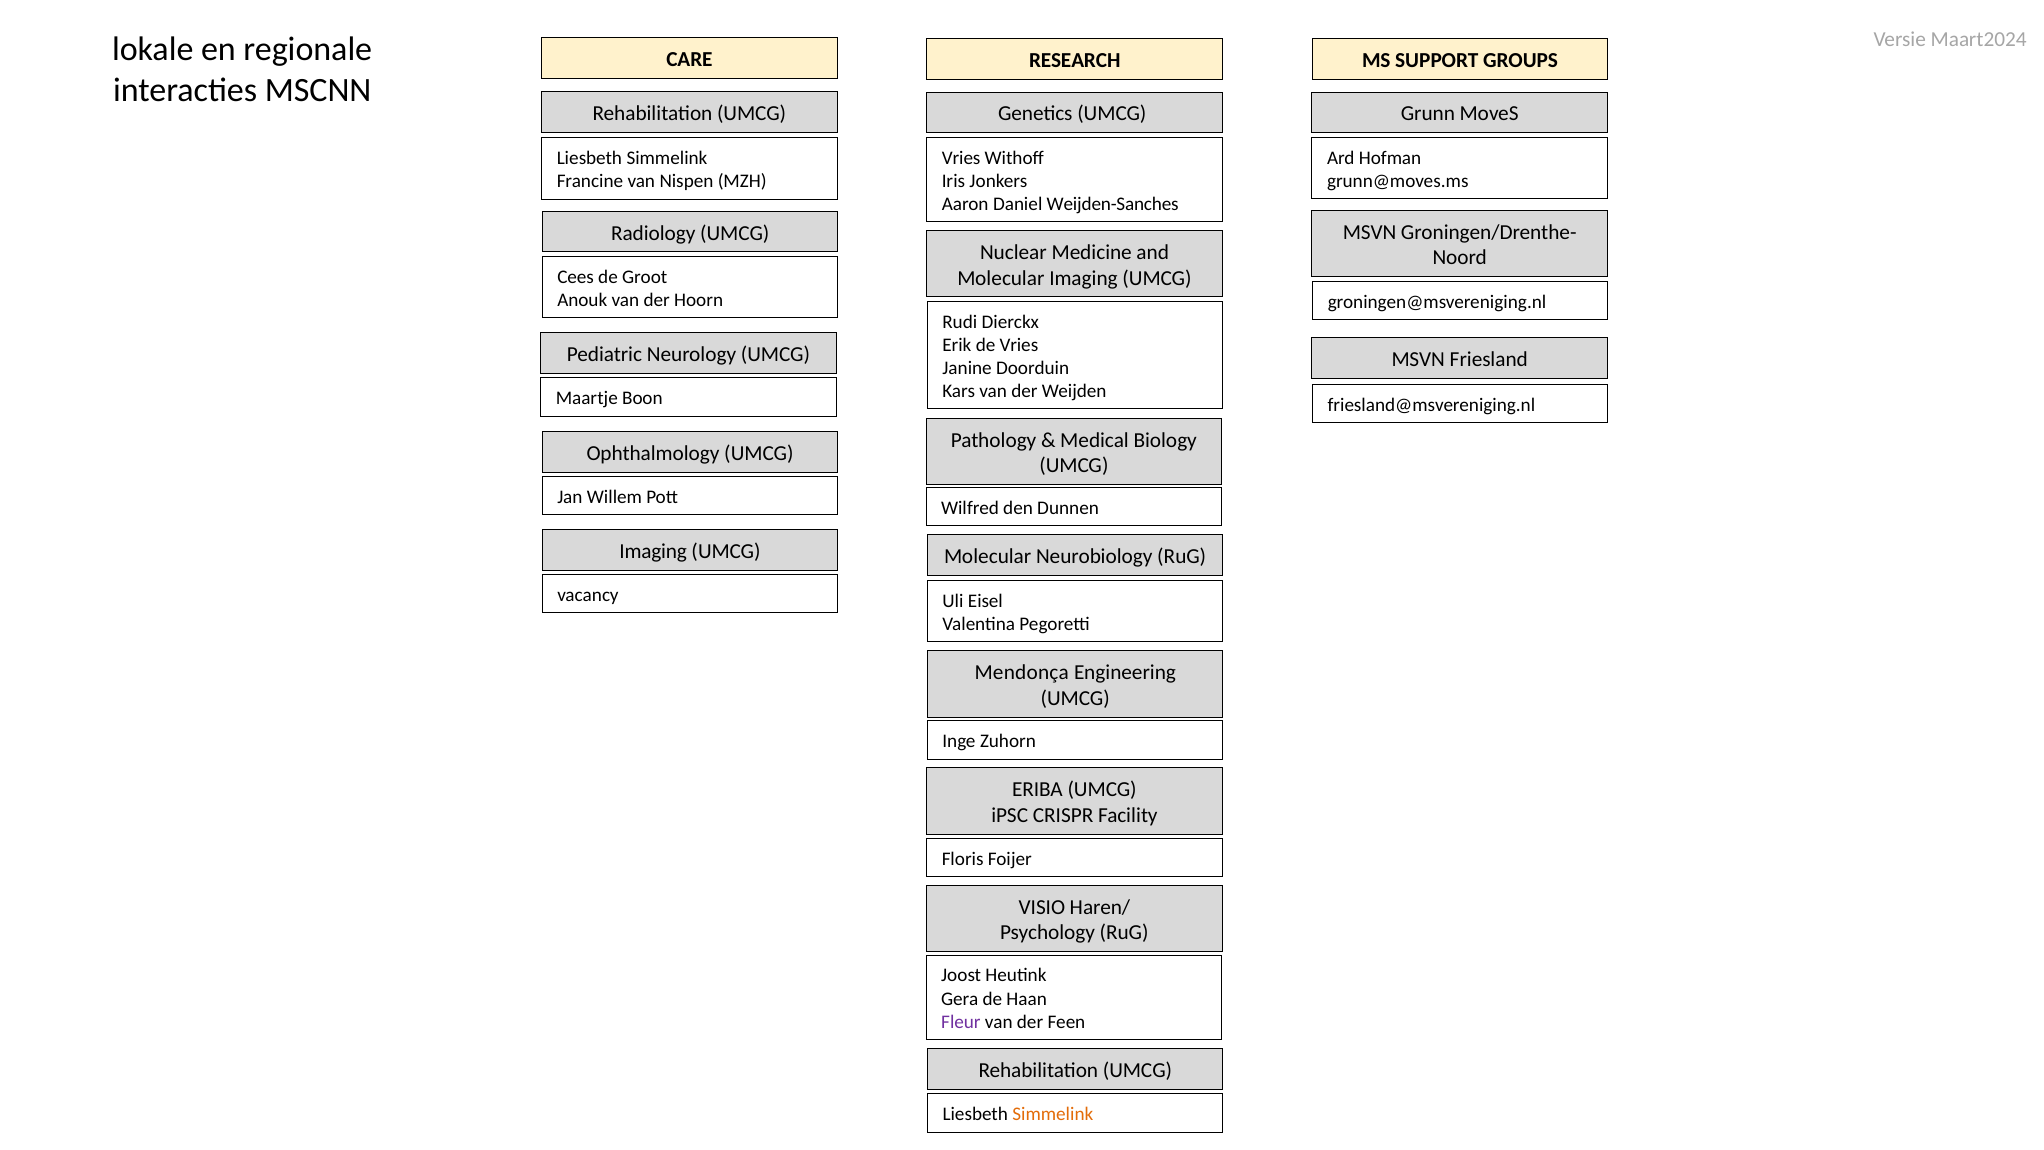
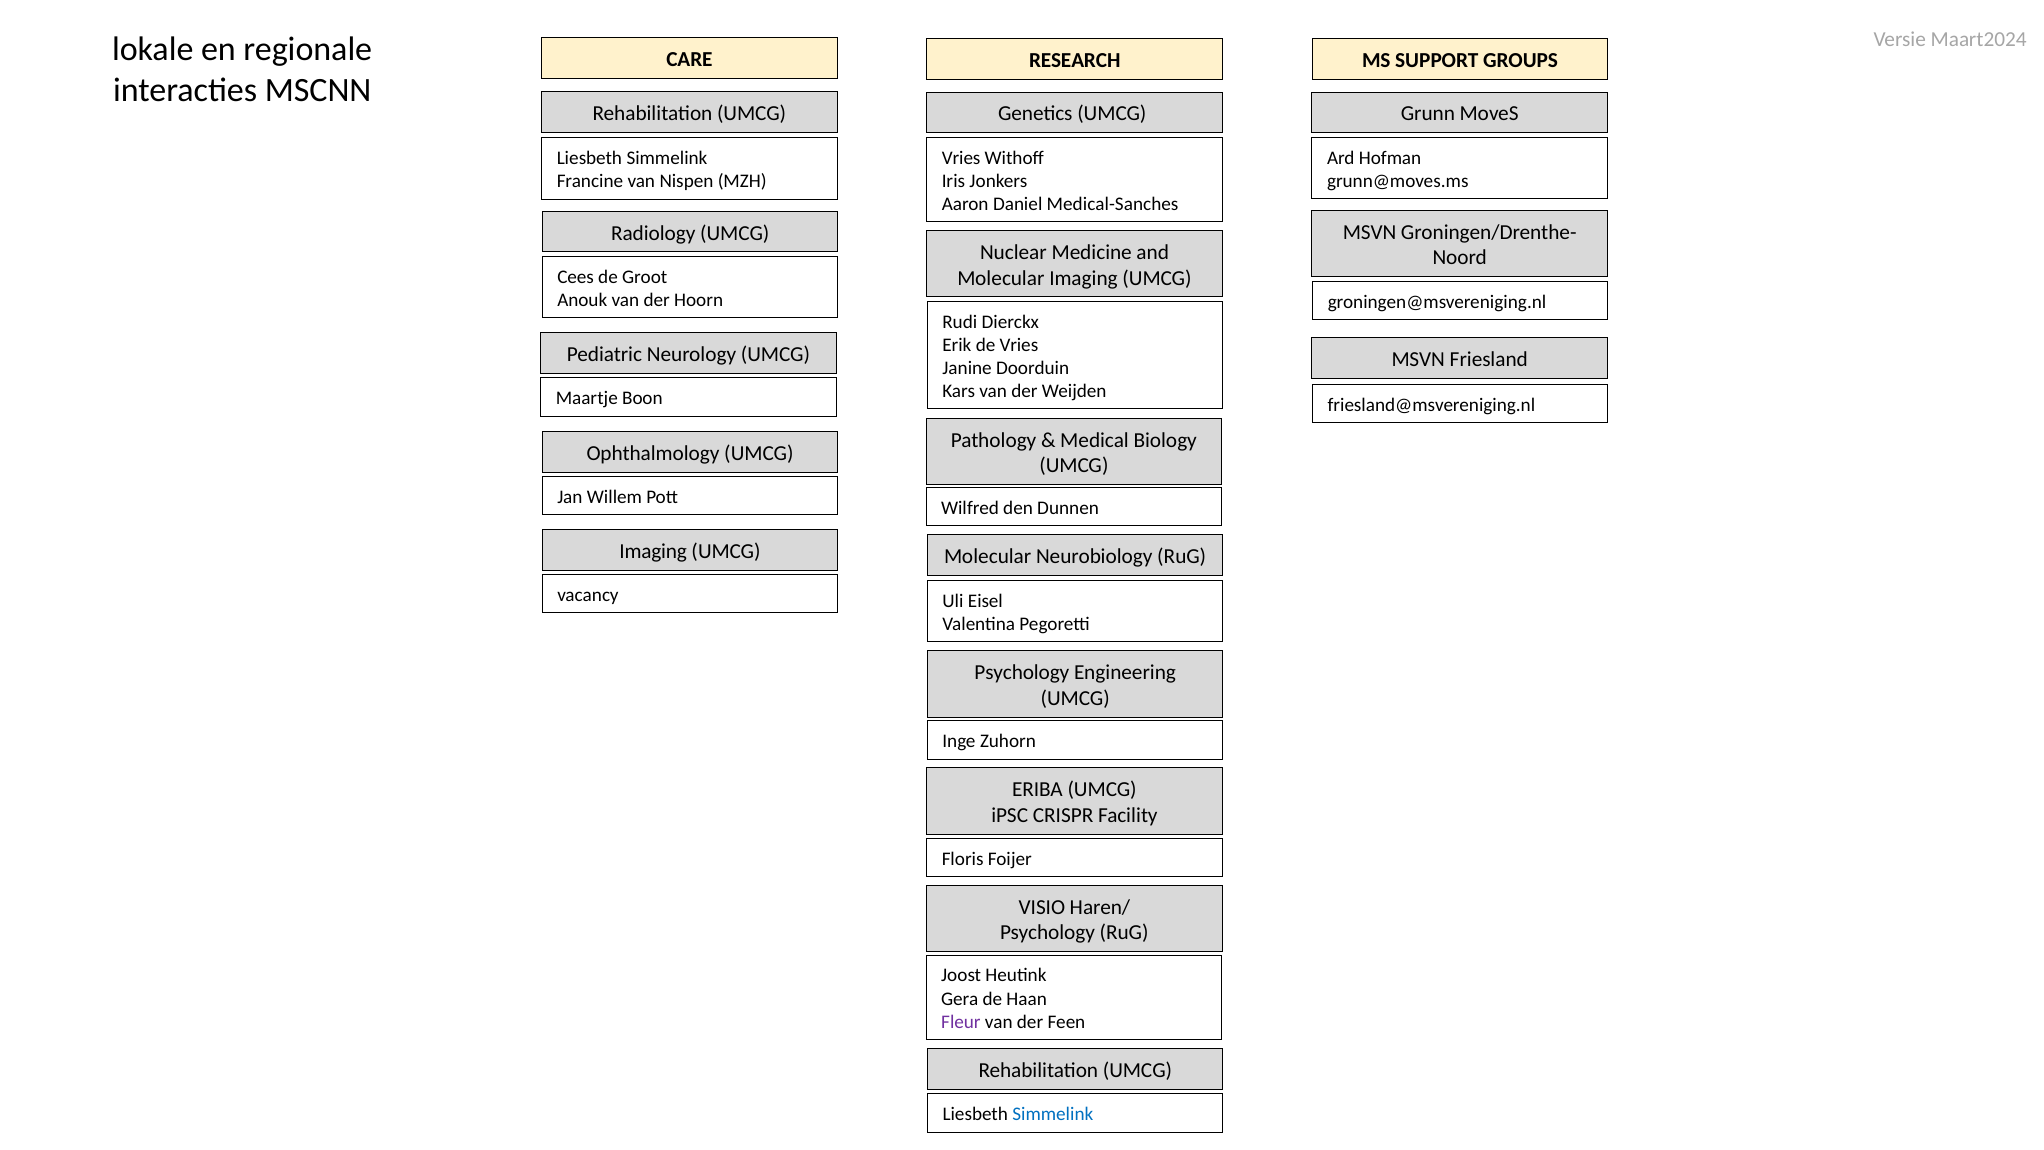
Weijden-Sanches: Weijden-Sanches -> Medical-Sanches
Mendonça at (1022, 673): Mendonça -> Psychology
Simmelink at (1053, 1114) colour: orange -> blue
